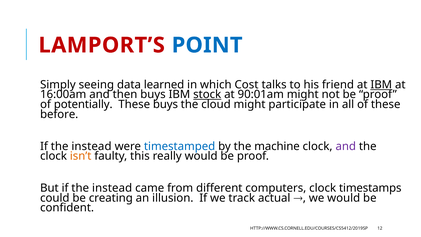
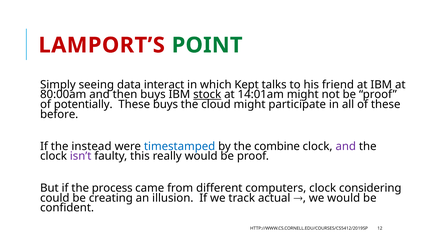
POINT colour: blue -> green
learned: learned -> interact
Cost: Cost -> Kept
IBM at (381, 85) underline: present -> none
16:00am: 16:00am -> 80:00am
90:01am: 90:01am -> 14:01am
machine: machine -> combine
isn’t colour: orange -> purple
But if the instead: instead -> process
timestamps: timestamps -> considering
